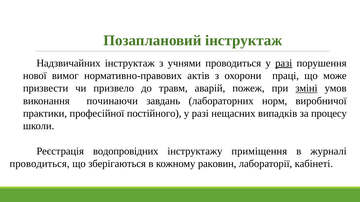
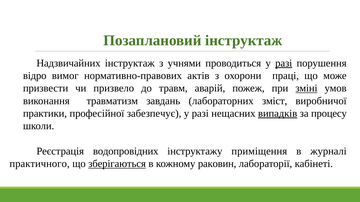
нової: нової -> відро
починаючи: починаючи -> травматизм
норм: норм -> зміст
постійного: постійного -> забезпечує
випадків underline: none -> present
проводиться at (40, 164): проводиться -> практичного
зберігаються underline: none -> present
